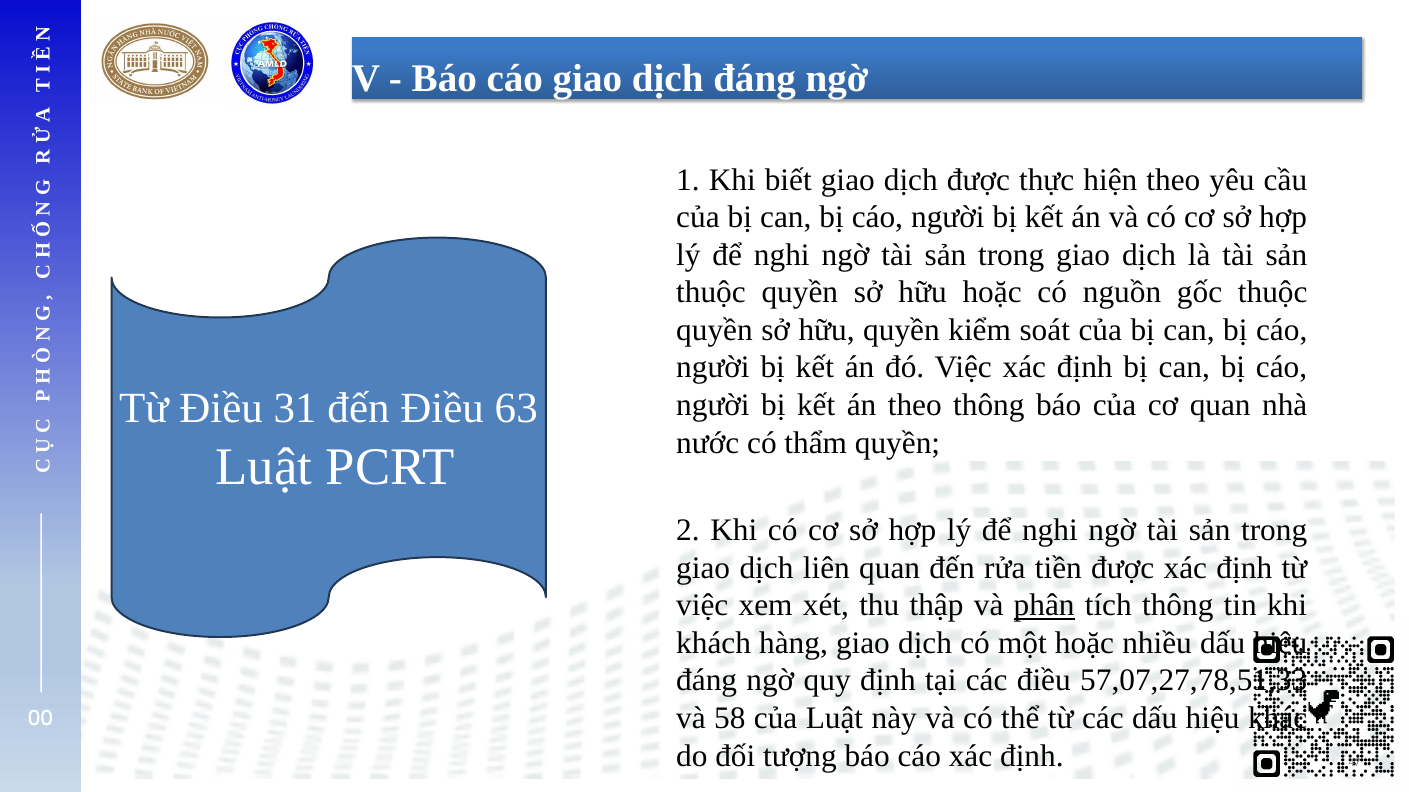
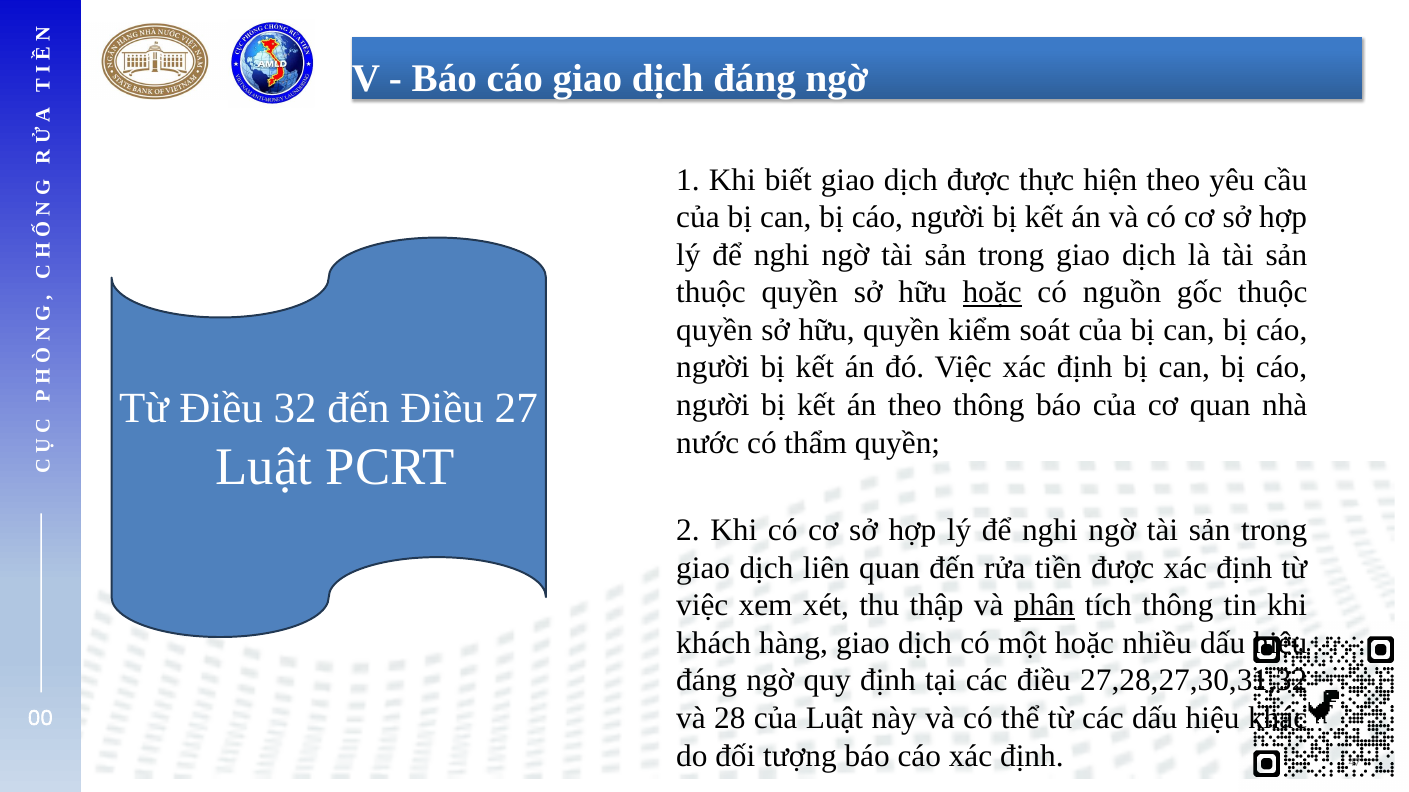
hoặc at (992, 293) underline: none -> present
31: 31 -> 32
63: 63 -> 27
57,07,27,78,51,33: 57,07,27,78,51,33 -> 27,28,27,30,31,32
58: 58 -> 28
